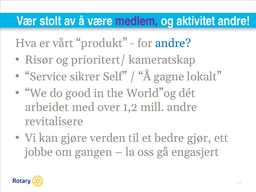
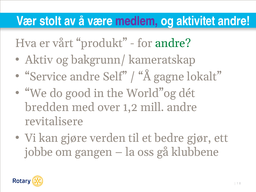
andre at (173, 43) colour: blue -> green
Risør: Risør -> Aktiv
prioritert/: prioritert/ -> bakgrunn/
Service sikrer: sikrer -> andre
arbeidet: arbeidet -> bredden
engasjert: engasjert -> klubbene
